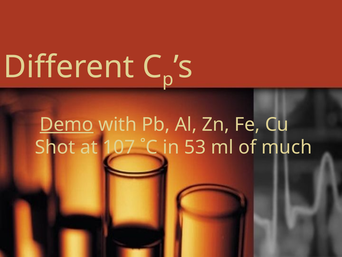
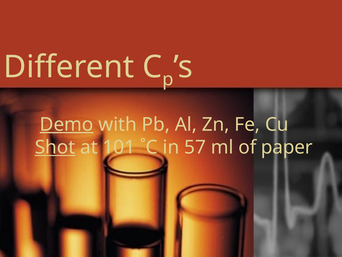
Shot underline: none -> present
107: 107 -> 101
53: 53 -> 57
much: much -> paper
